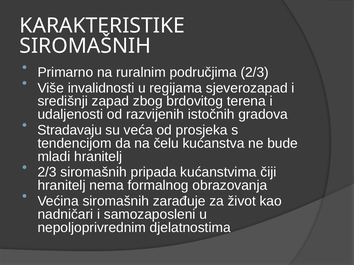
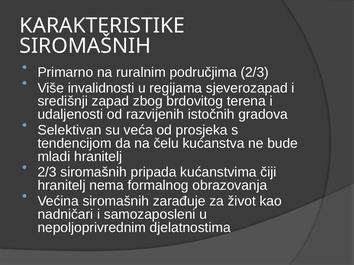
Stradavaju: Stradavaju -> Selektivan
